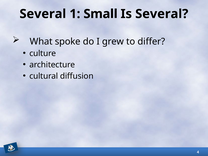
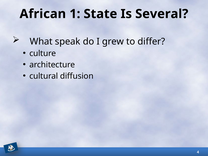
Several at (43, 14): Several -> African
Small: Small -> State
spoke: spoke -> speak
